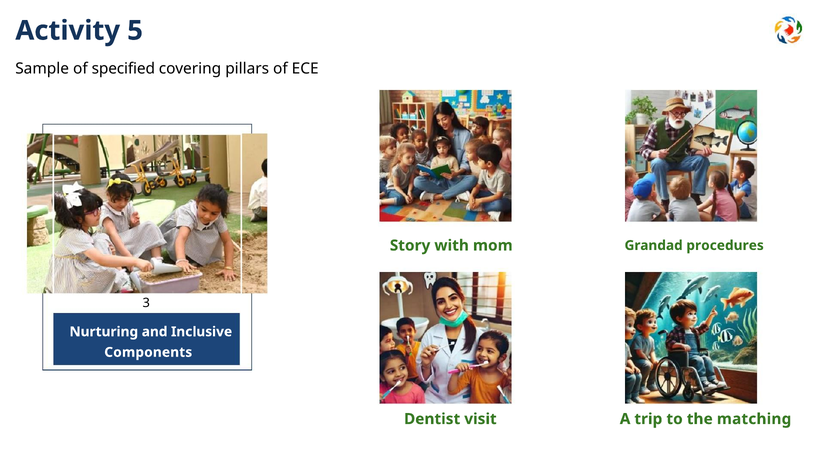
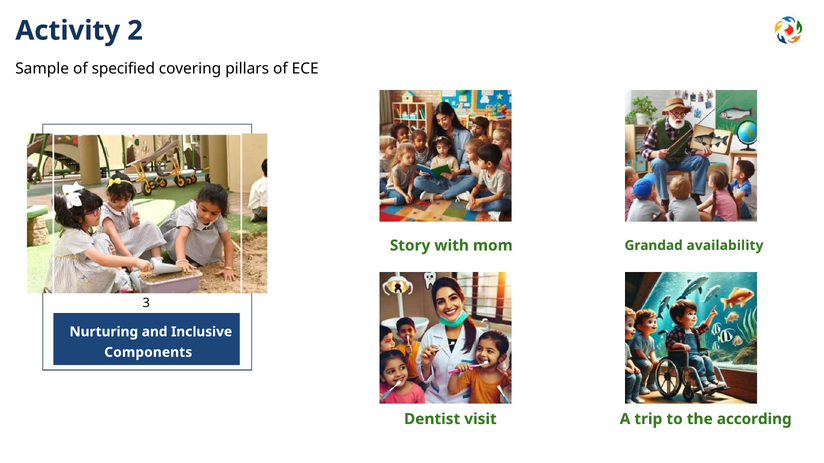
5: 5 -> 2
procedures: procedures -> availability
matching: matching -> according
